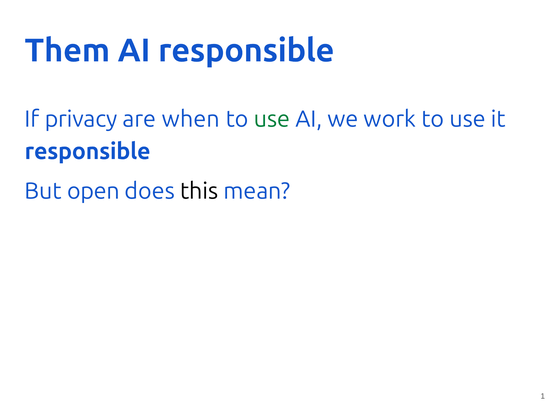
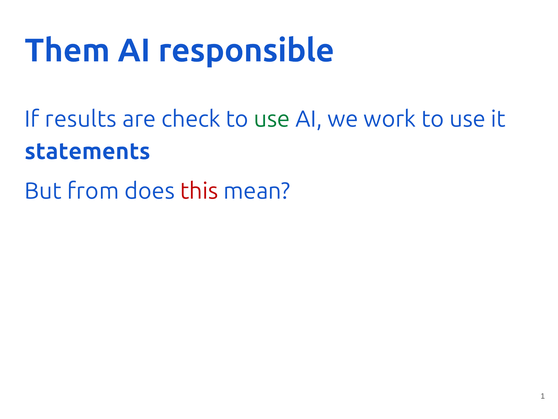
privacy: privacy -> results
when: when -> check
responsible at (88, 151): responsible -> statements
open: open -> from
this colour: black -> red
